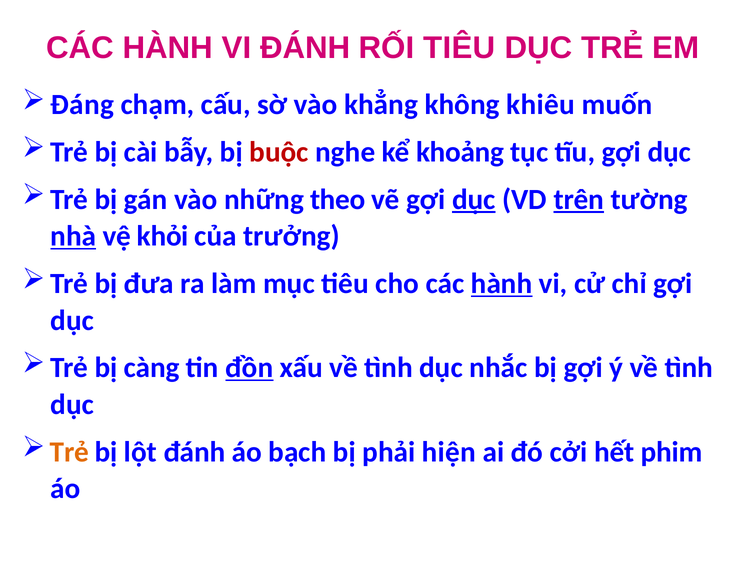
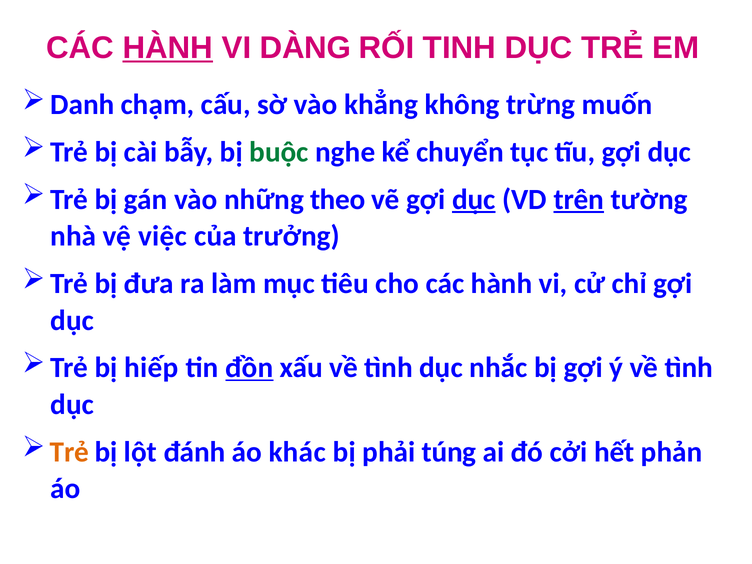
HÀNH at (168, 48) underline: none -> present
VI ĐÁNH: ĐÁNH -> DÀNG
RỐI TIÊU: TIÊU -> TINH
Đáng: Đáng -> Danh
khiêu: khiêu -> trừng
buộc colour: red -> green
khoảng: khoảng -> chuyển
nhà underline: present -> none
khỏi: khỏi -> việc
hành at (502, 284) underline: present -> none
càng: càng -> hiếp
bạch: bạch -> khác
hiện: hiện -> túng
phim: phim -> phản
